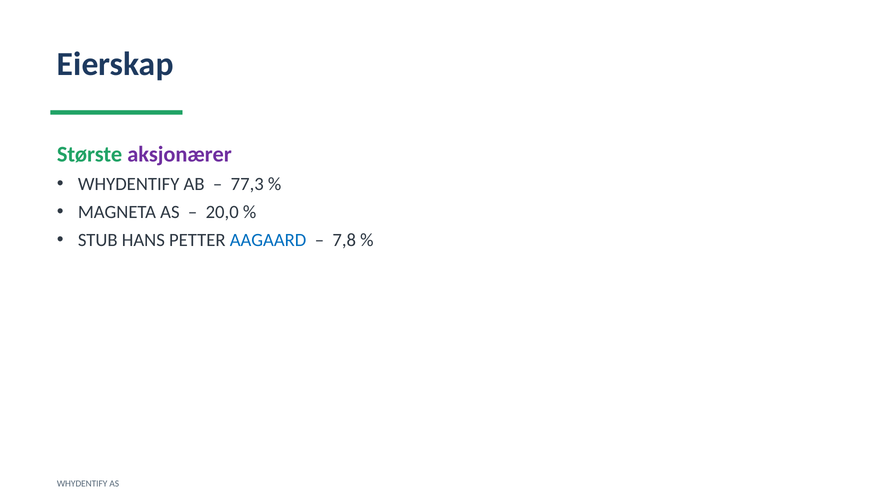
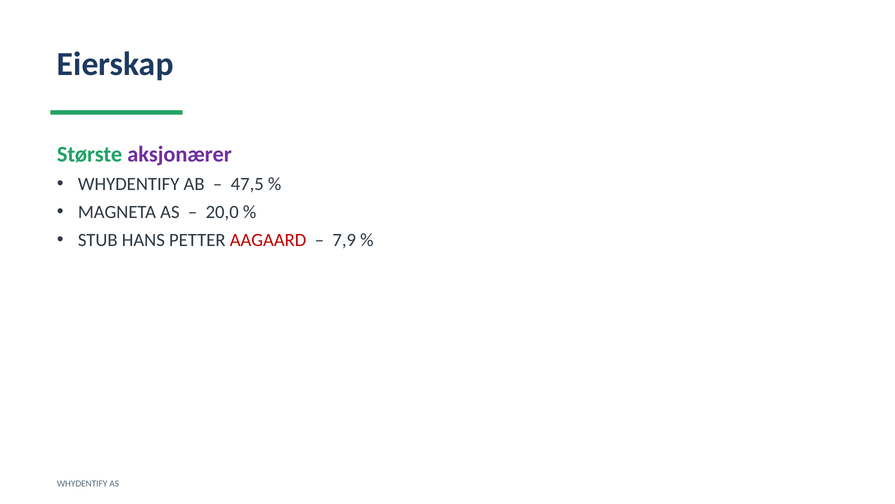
77,3: 77,3 -> 47,5
AAGAARD colour: blue -> red
7,8: 7,8 -> 7,9
